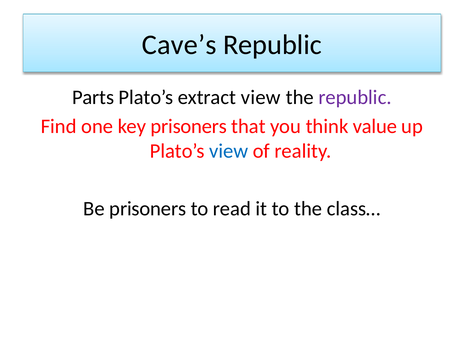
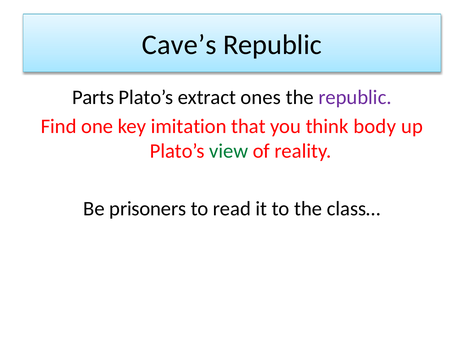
extract view: view -> ones
key prisoners: prisoners -> imitation
value: value -> body
view at (229, 151) colour: blue -> green
